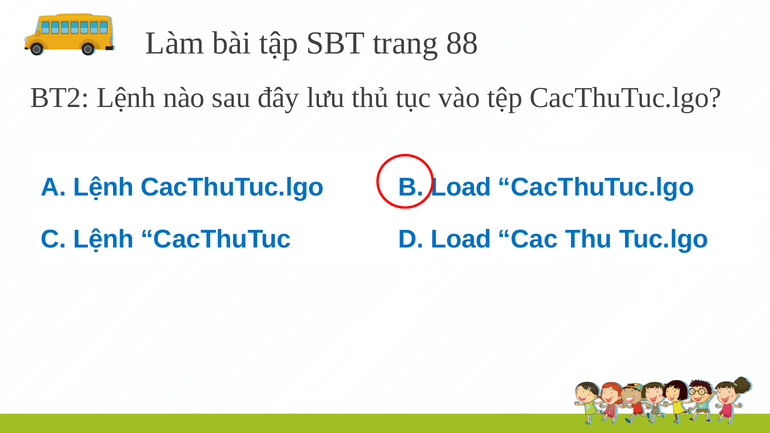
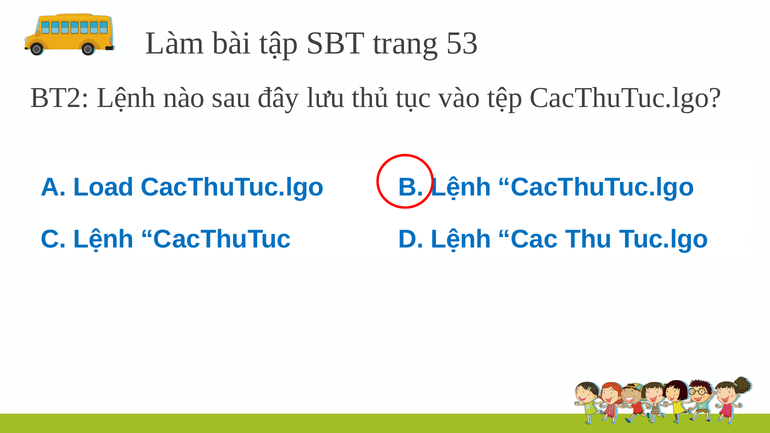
88: 88 -> 53
A Lệnh: Lệnh -> Load
B Load: Load -> Lệnh
D Load: Load -> Lệnh
